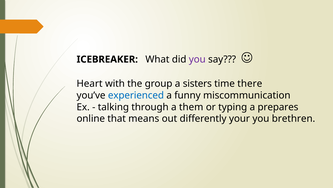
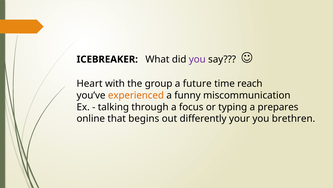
sisters: sisters -> future
there: there -> reach
experienced colour: blue -> orange
them: them -> focus
means: means -> begins
